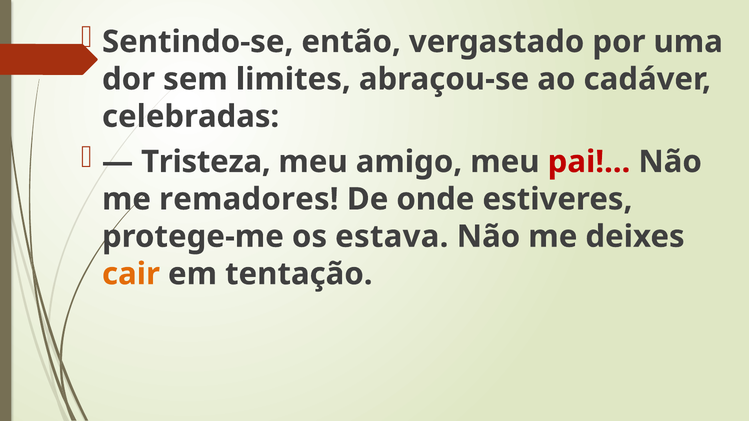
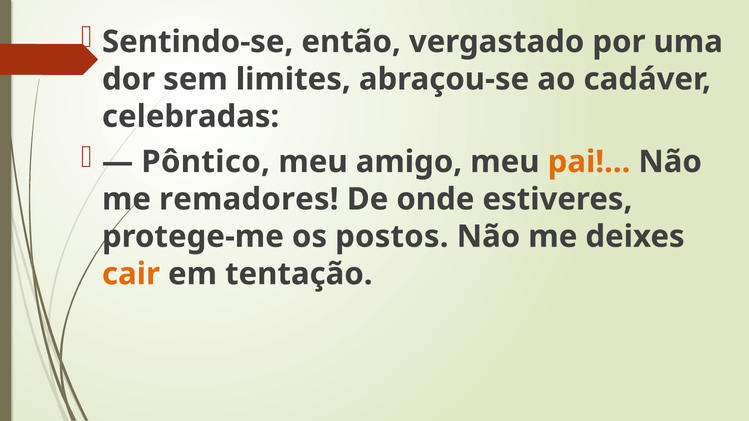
Tristeza: Tristeza -> Pôntico
pai colour: red -> orange
estava: estava -> postos
